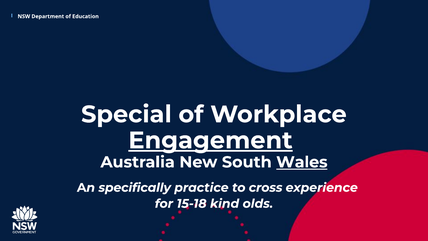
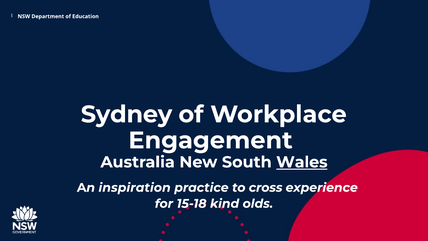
Special: Special -> Sydney
Engagement underline: present -> none
specifically: specifically -> inspiration
